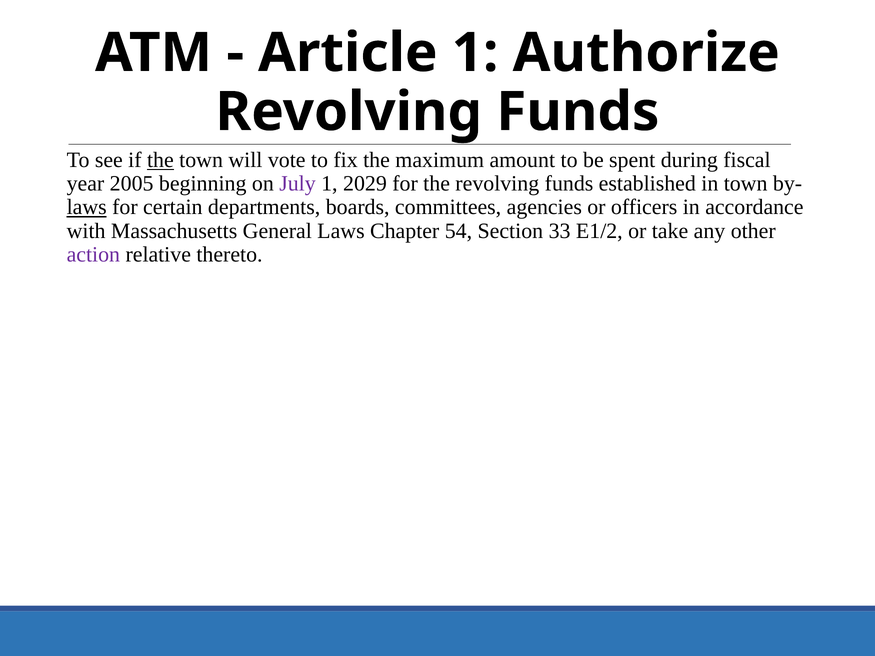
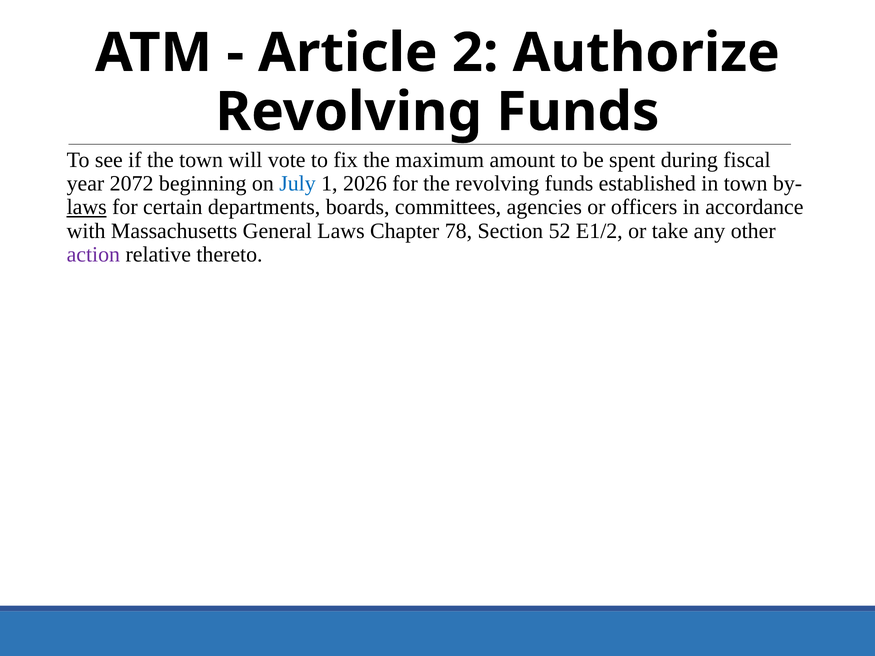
Article 1: 1 -> 2
the at (160, 160) underline: present -> none
2005: 2005 -> 2072
July colour: purple -> blue
2029: 2029 -> 2026
54: 54 -> 78
33: 33 -> 52
